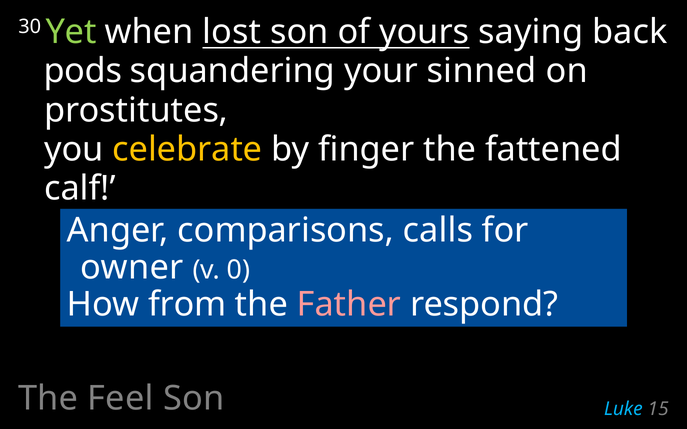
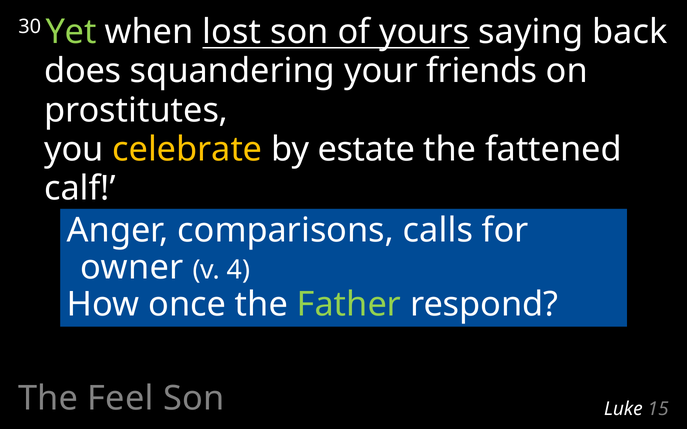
pods: pods -> does
sinned: sinned -> friends
finger: finger -> estate
0: 0 -> 4
from: from -> once
Father colour: pink -> light green
Luke colour: light blue -> white
